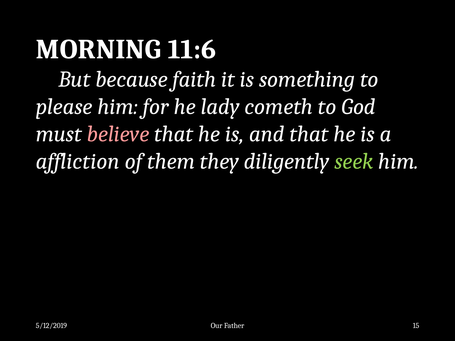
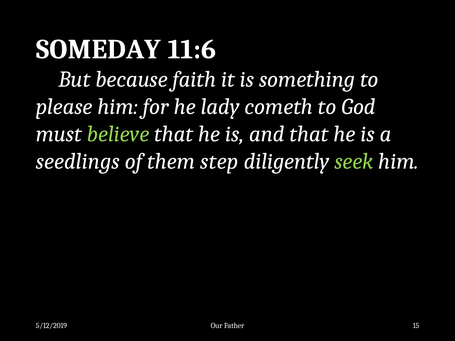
MORNING: MORNING -> SOMEDAY
believe colour: pink -> light green
affliction: affliction -> seedlings
they: they -> step
